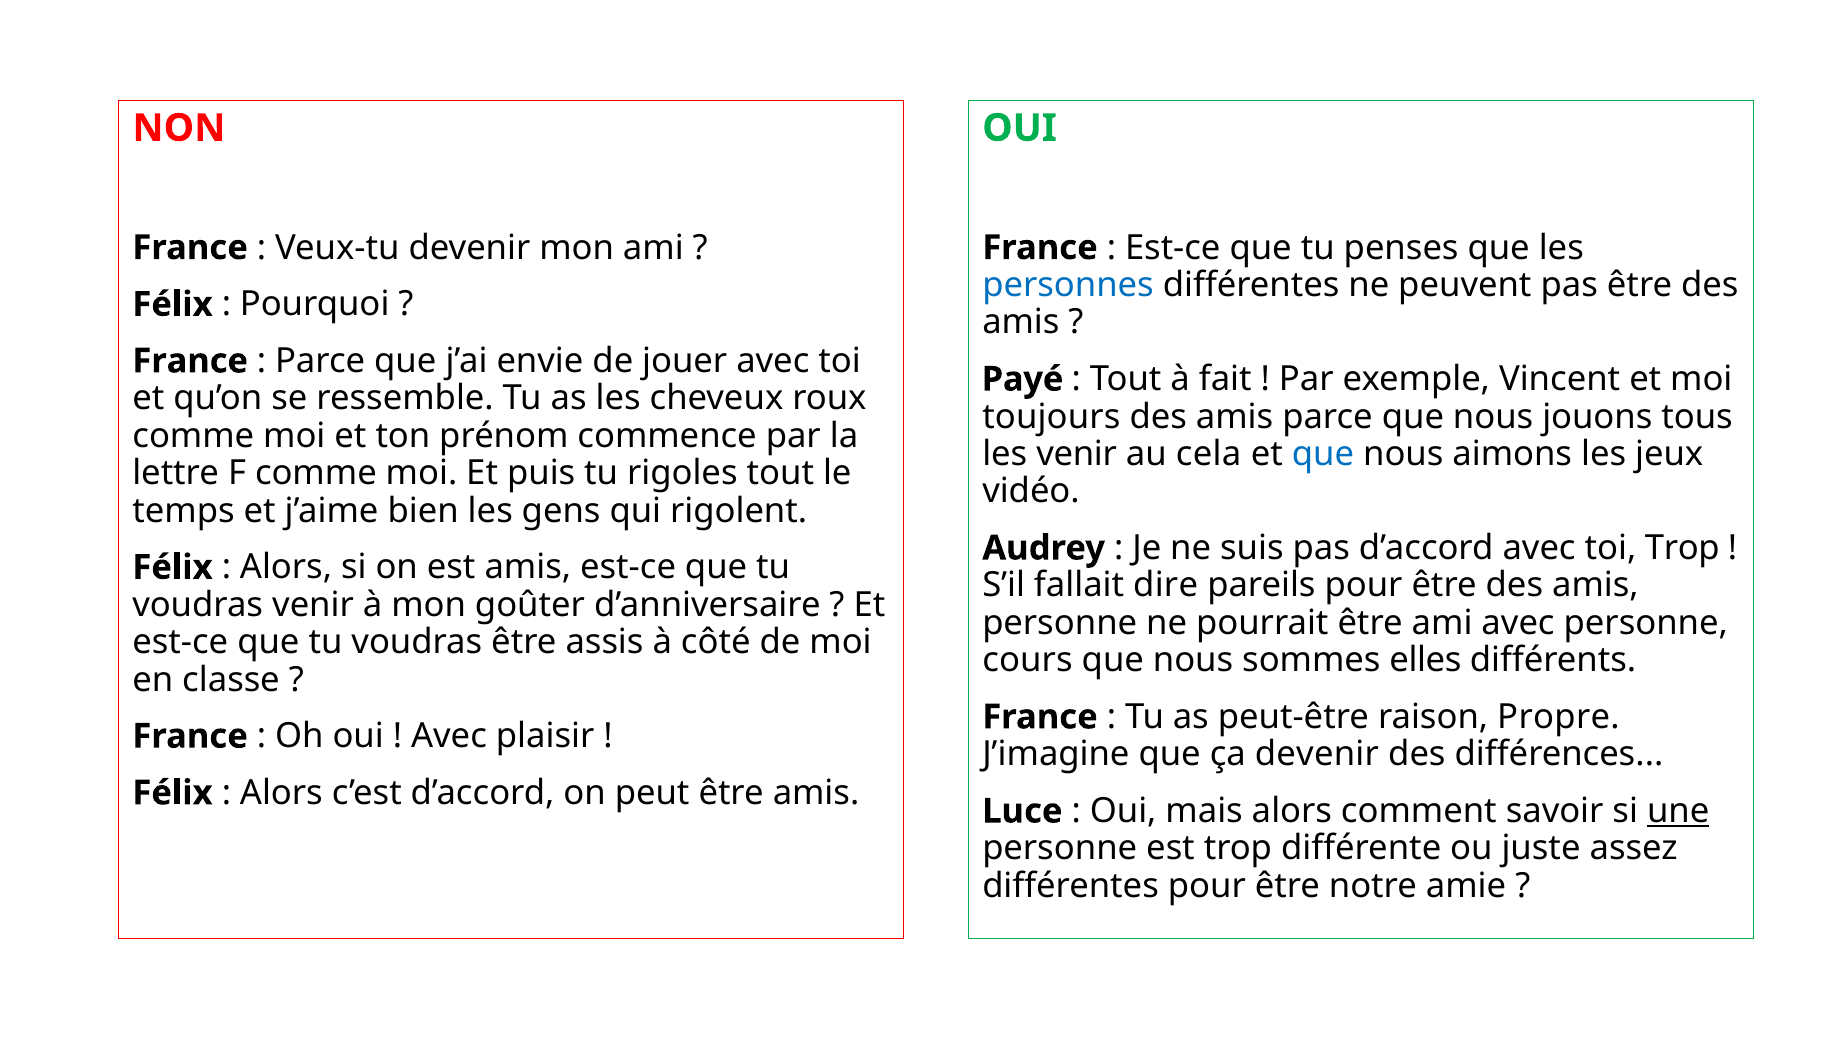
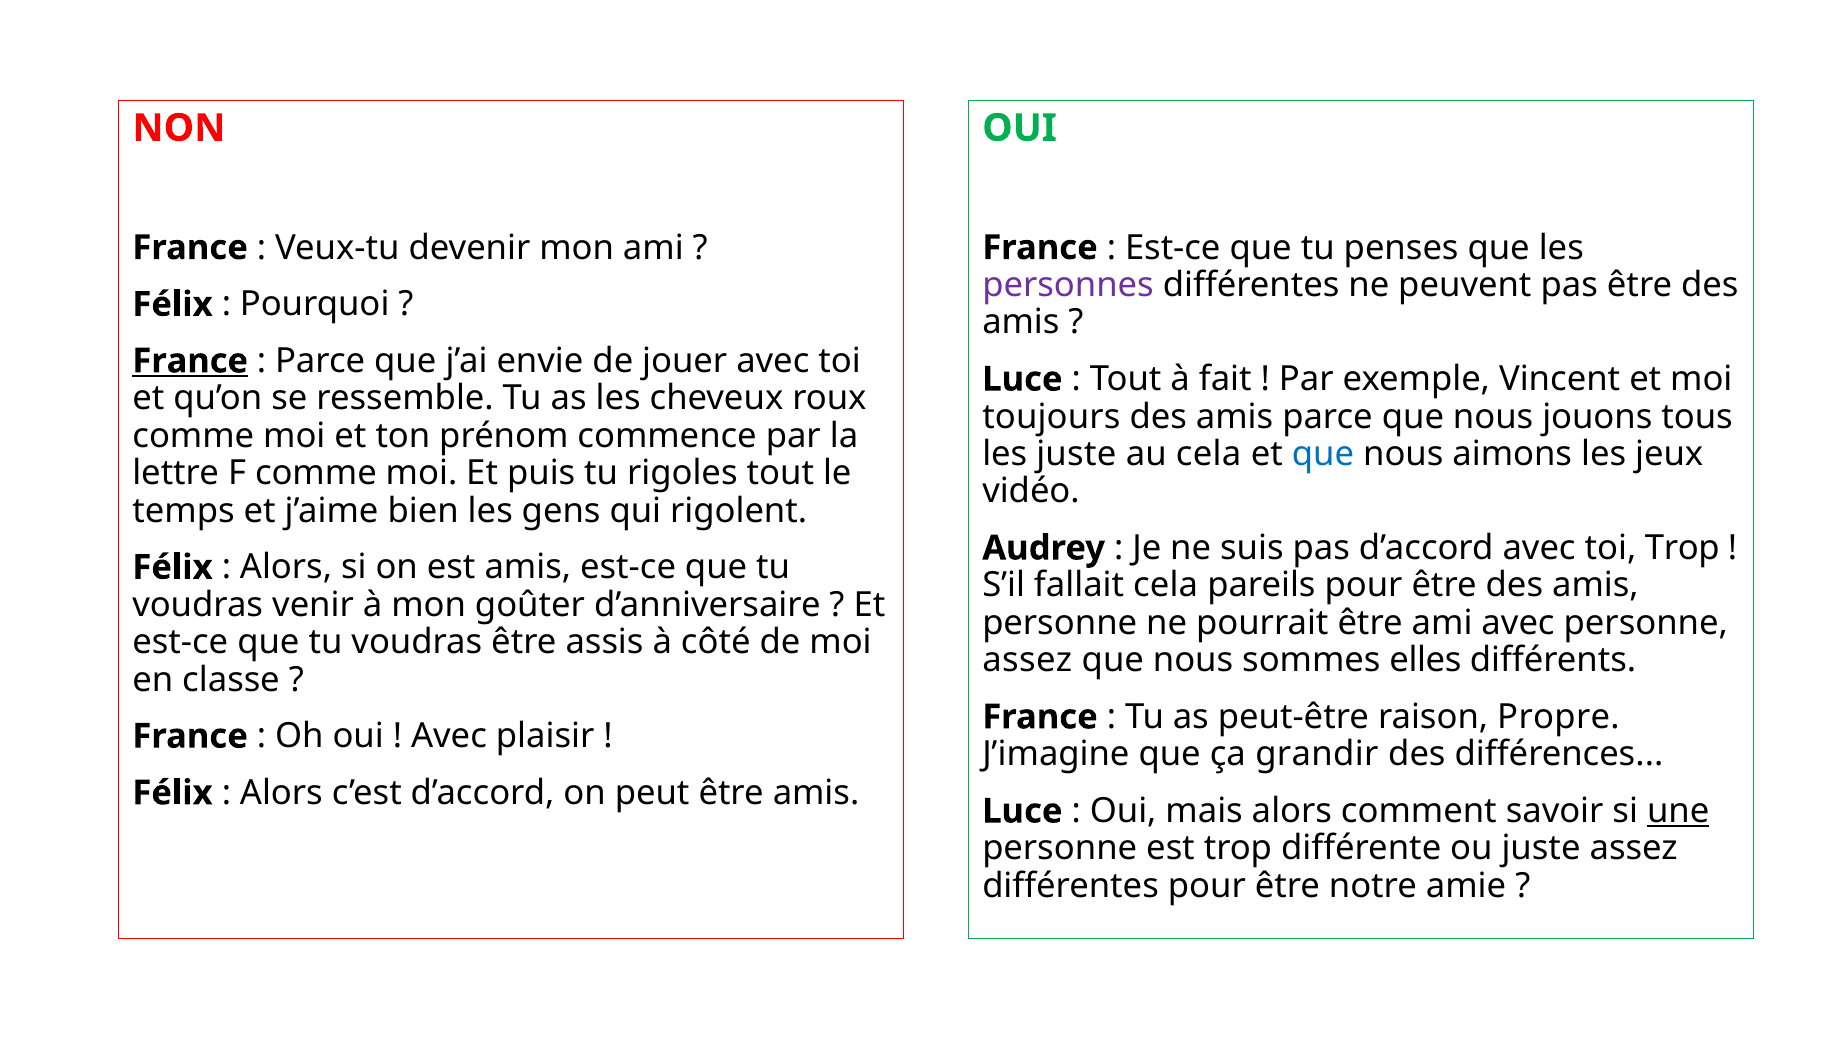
personnes colour: blue -> purple
France at (190, 361) underline: none -> present
Payé at (1023, 379): Payé -> Luce
les venir: venir -> juste
fallait dire: dire -> cela
cours at (1027, 661): cours -> assez
ça devenir: devenir -> grandir
